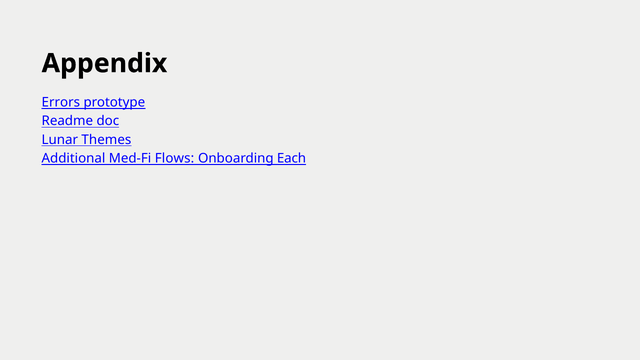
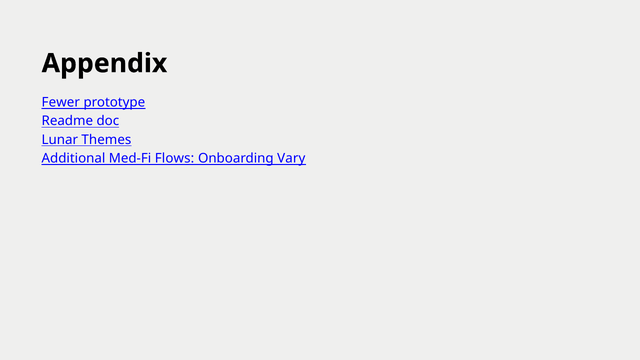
Errors: Errors -> Fewer
Each: Each -> Vary
